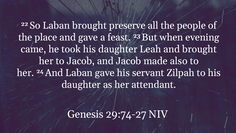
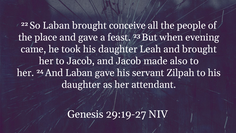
preserve: preserve -> conceive
29:74-27: 29:74-27 -> 29:19-27
